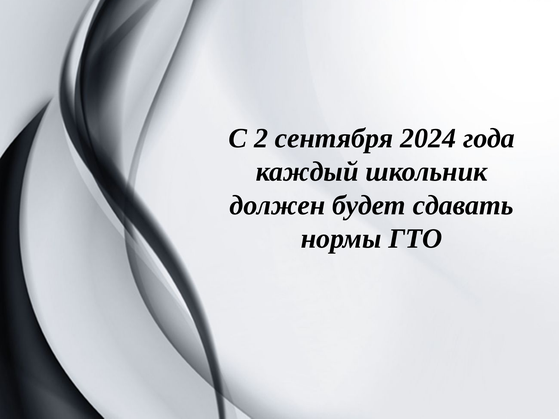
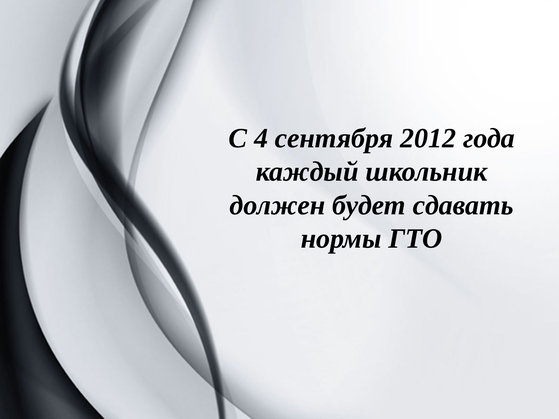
2: 2 -> 4
2024: 2024 -> 2012
